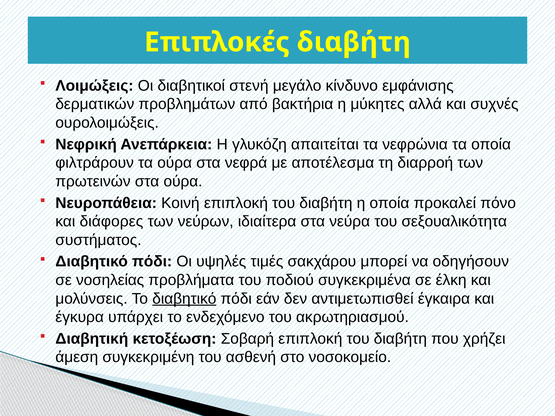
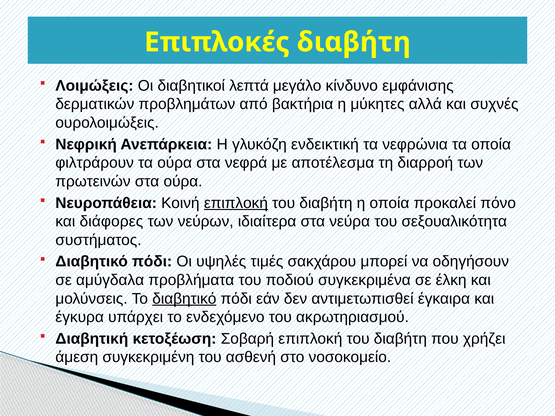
στενή: στενή -> λεπτά
απαιτείται: απαιτείται -> ενδεικτική
επιπλοκή at (236, 203) underline: none -> present
νοσηλείας: νοσηλείας -> αμύγδαλα
